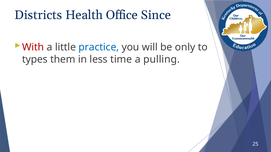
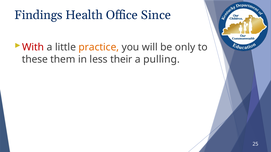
Districts: Districts -> Findings
practice colour: blue -> orange
types: types -> these
time: time -> their
